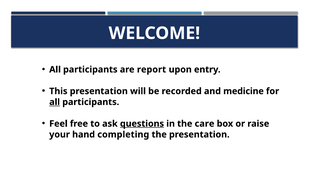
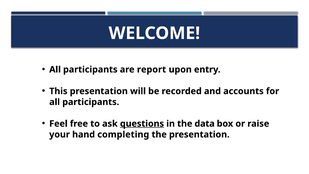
medicine: medicine -> accounts
all at (55, 102) underline: present -> none
care: care -> data
